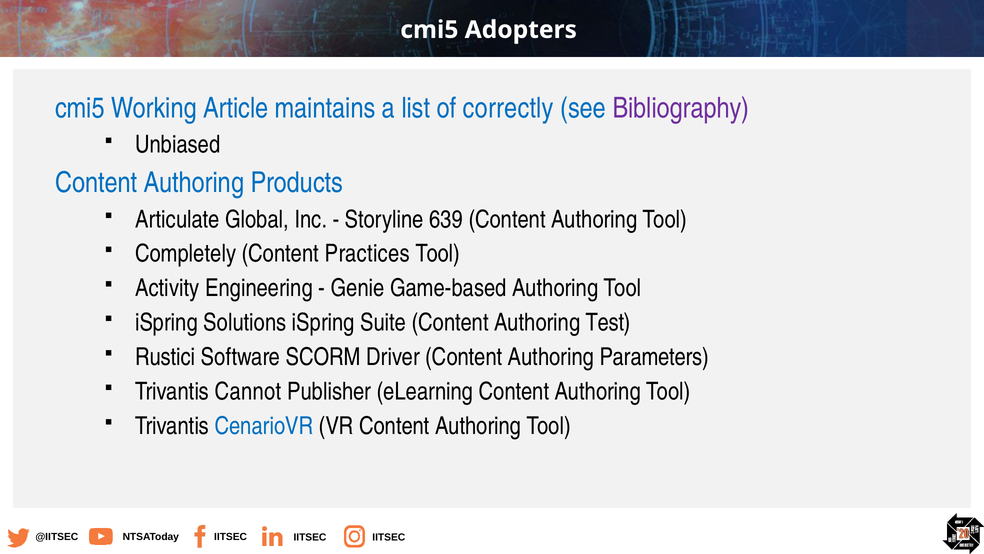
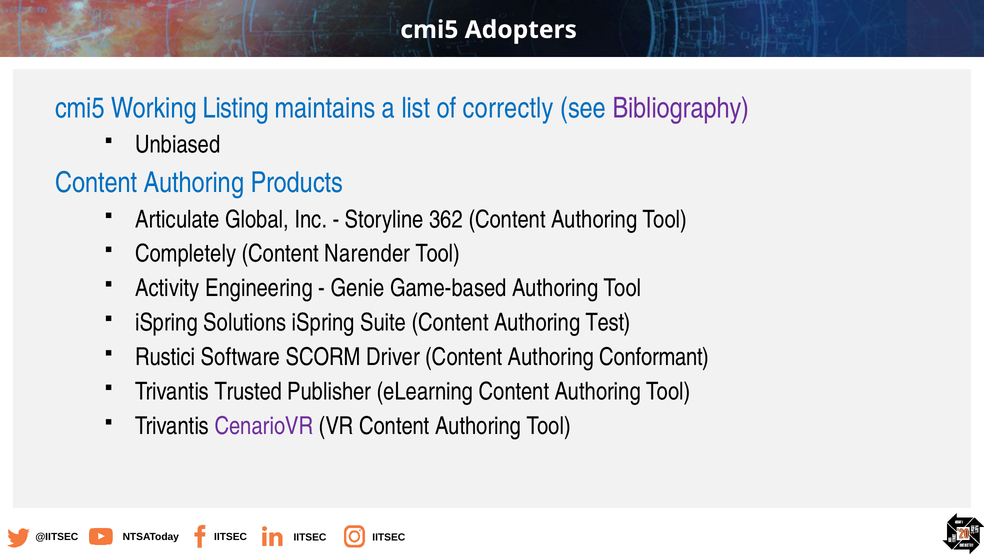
Article: Article -> Listing
639: 639 -> 362
Practices: Practices -> Narender
Parameters: Parameters -> Conformant
Cannot: Cannot -> Trusted
CenarioVR colour: blue -> purple
